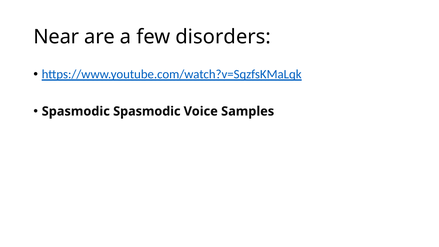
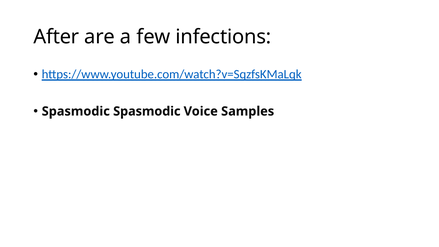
Near: Near -> After
disorders: disorders -> infections
